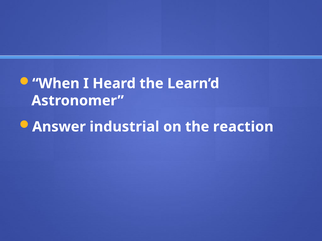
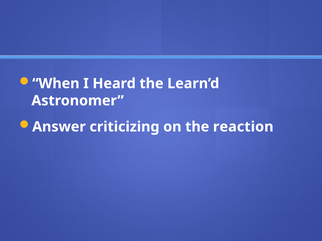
industrial: industrial -> criticizing
